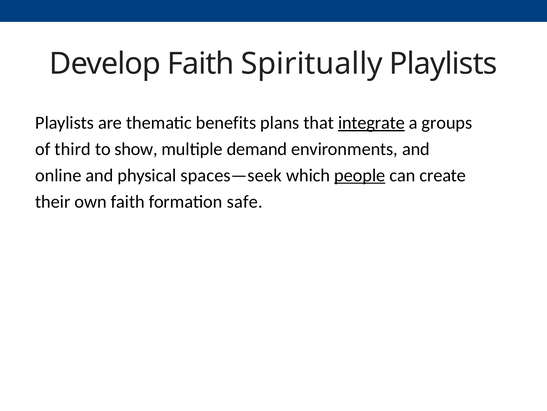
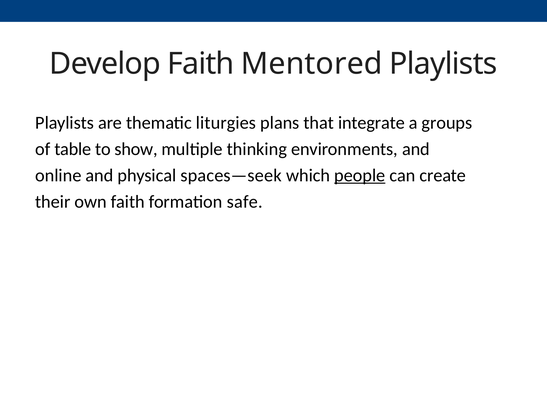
Spiritually: Spiritually -> Mentored
benefits: benefits -> liturgies
integrate underline: present -> none
third: third -> table
demand: demand -> thinking
